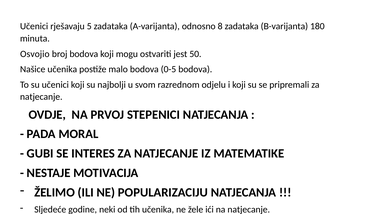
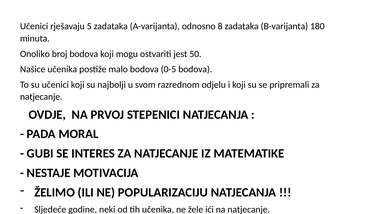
Osvojio: Osvojio -> Onoliko
